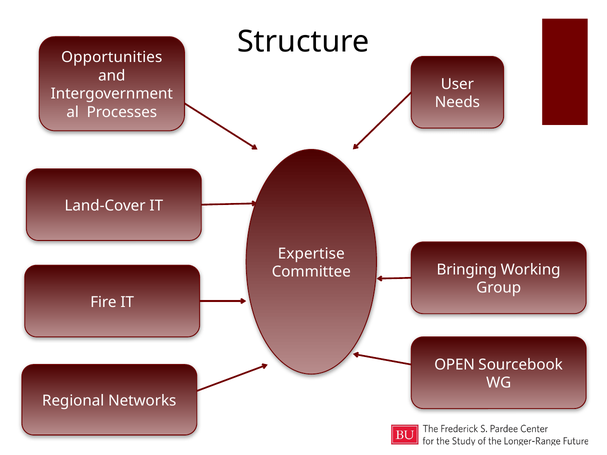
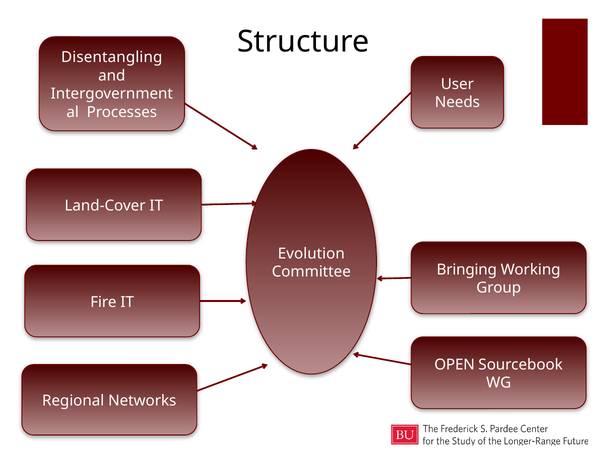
Opportunities: Opportunities -> Disentangling
Expertise: Expertise -> Evolution
